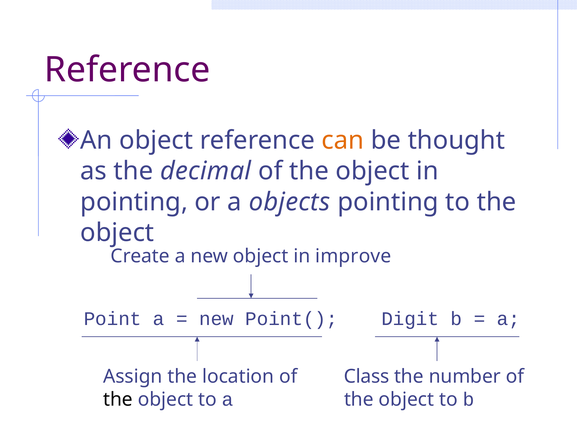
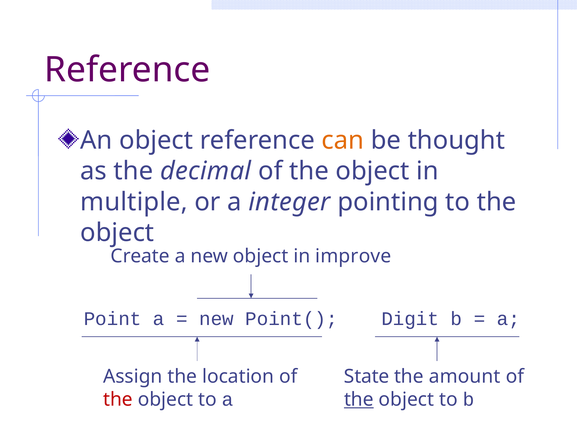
pointing at (134, 202): pointing -> multiple
objects: objects -> integer
Class: Class -> State
number: number -> amount
the at (118, 399) colour: black -> red
the at (359, 399) underline: none -> present
